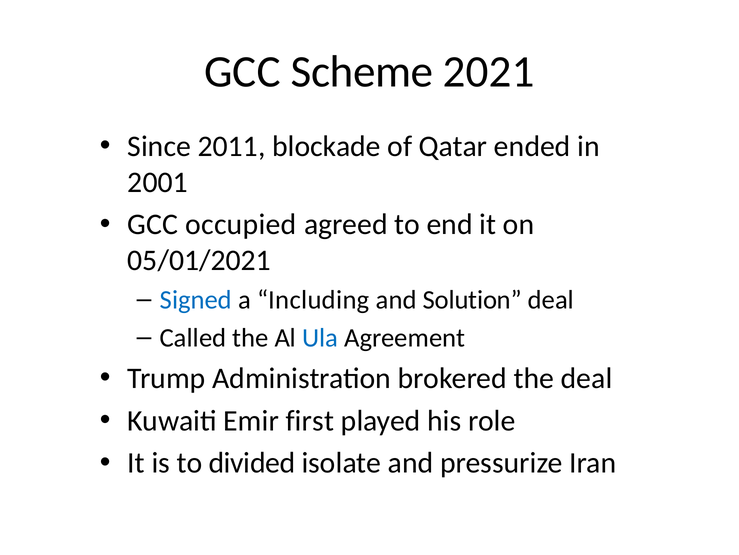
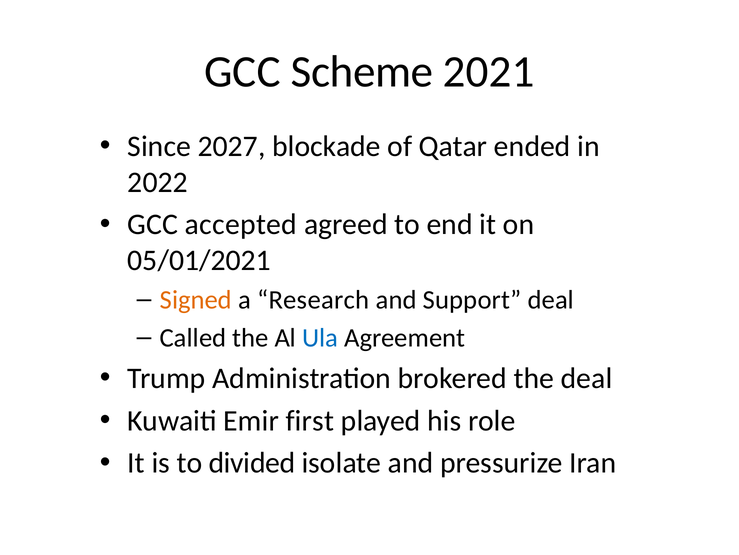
2011: 2011 -> 2027
2001: 2001 -> 2022
occupied: occupied -> accepted
Signed colour: blue -> orange
Including: Including -> Research
Solution: Solution -> Support
